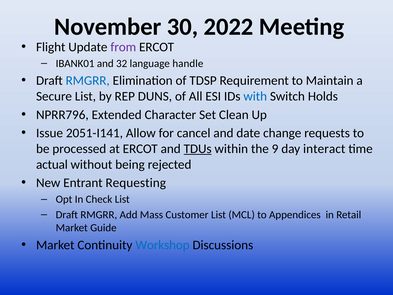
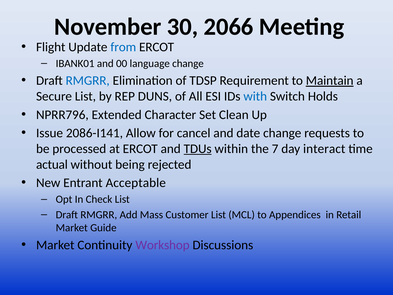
2022: 2022 -> 2066
from colour: purple -> blue
32: 32 -> 00
language handle: handle -> change
Maintain underline: none -> present
2051-I141: 2051-I141 -> 2086-I141
9: 9 -> 7
Requesting: Requesting -> Acceptable
Workshop colour: blue -> purple
